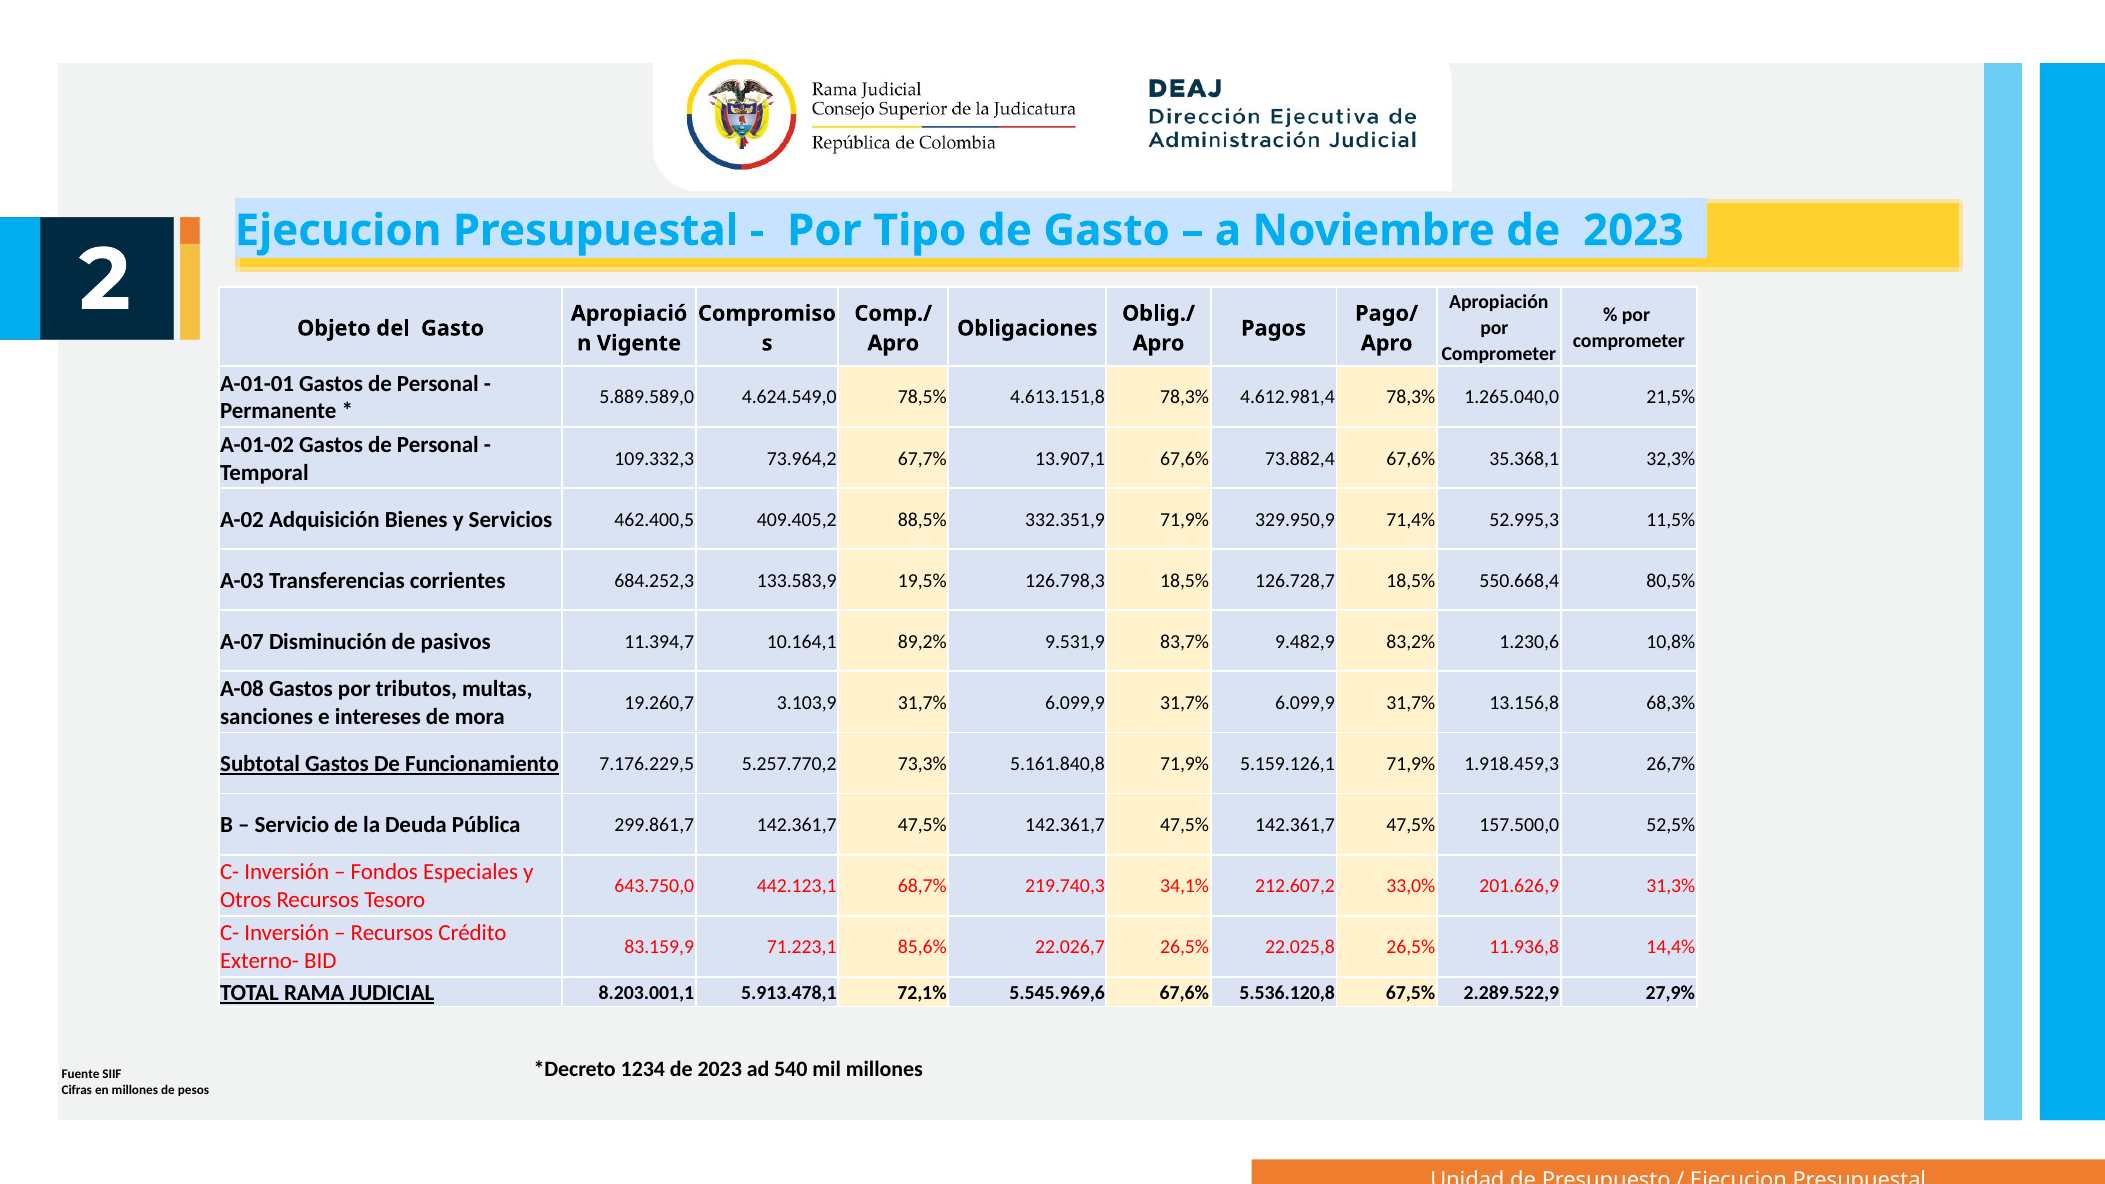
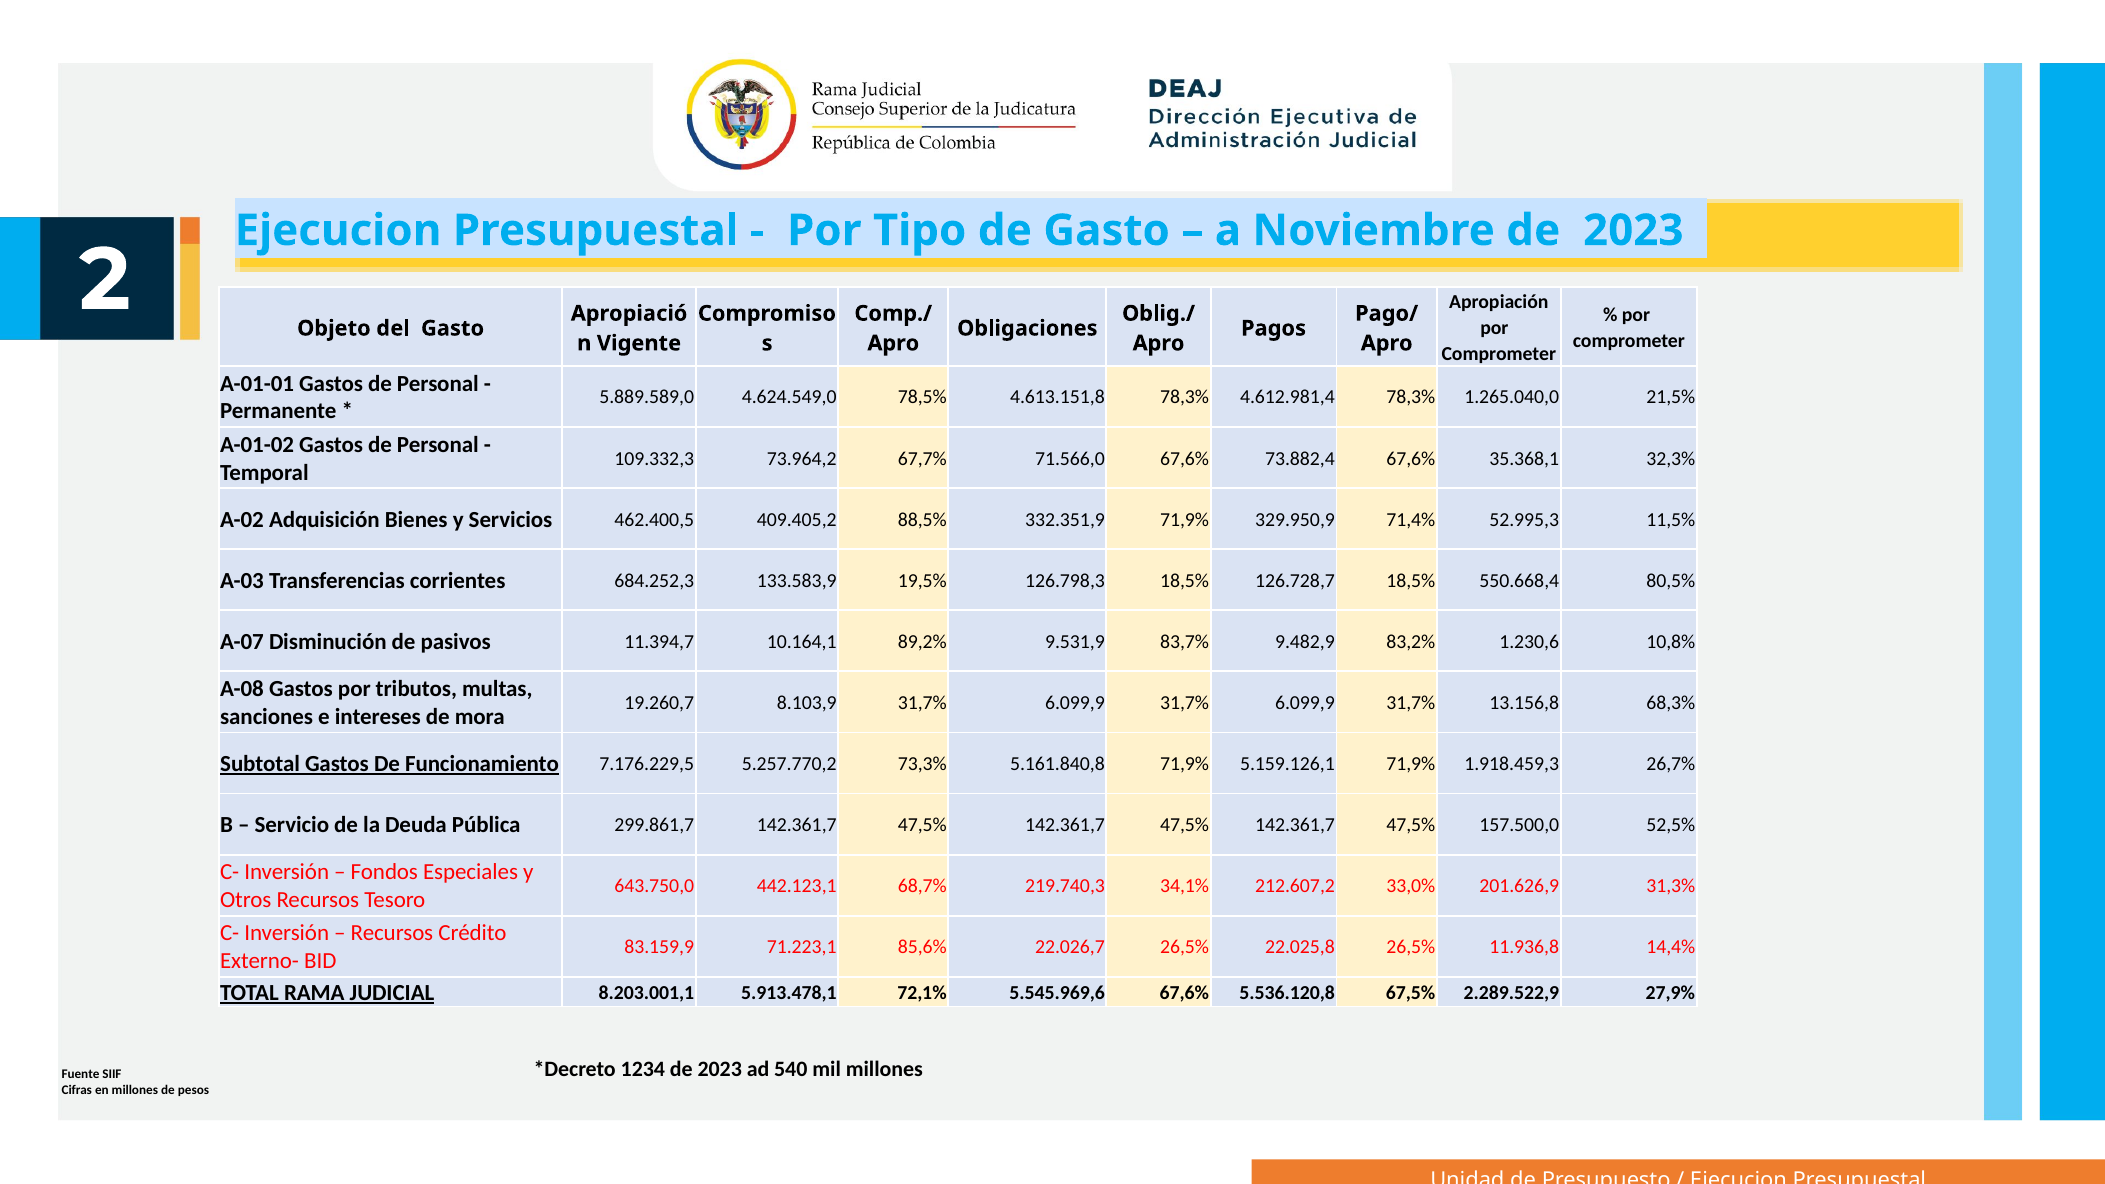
13.907,1: 13.907,1 -> 71.566,0
3.103,9: 3.103,9 -> 8.103,9
